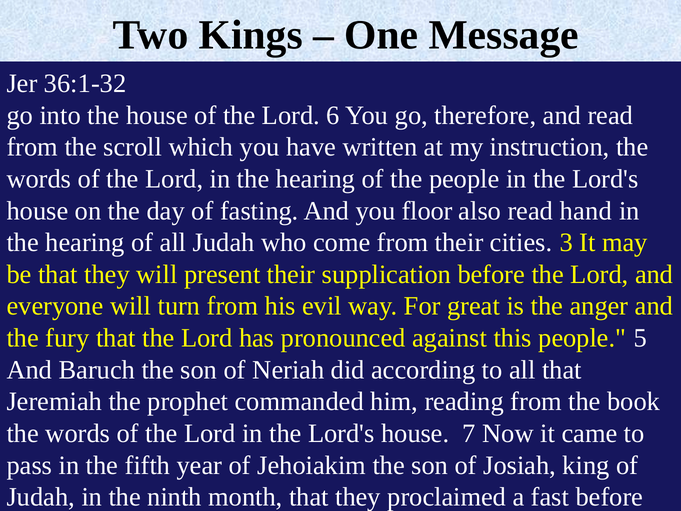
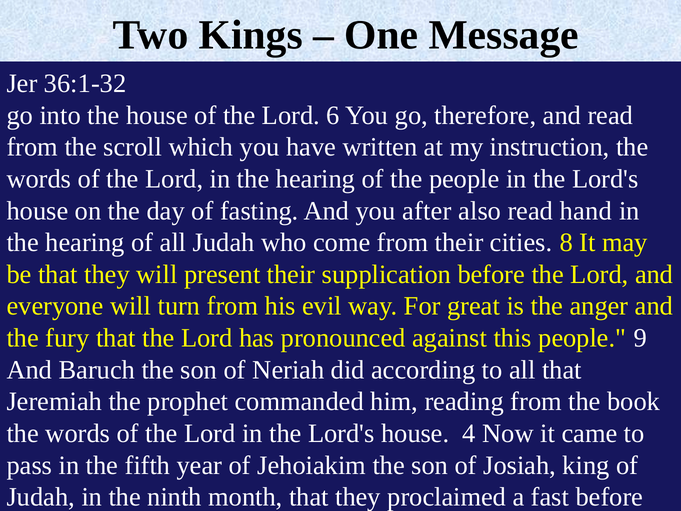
you floor: floor -> after
3: 3 -> 8
5: 5 -> 9
7: 7 -> 4
